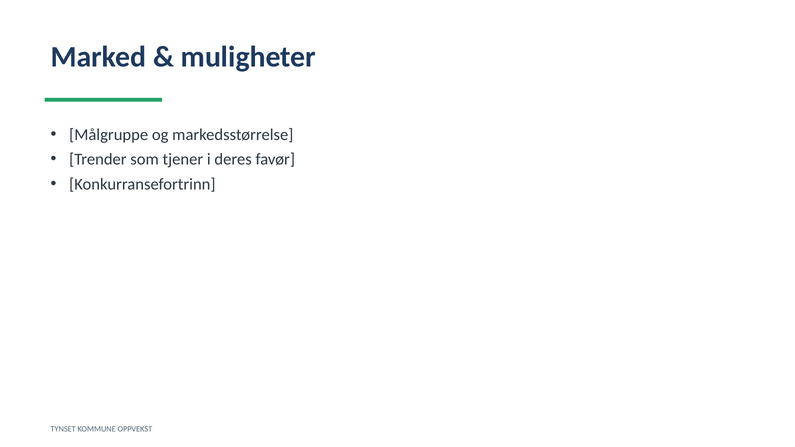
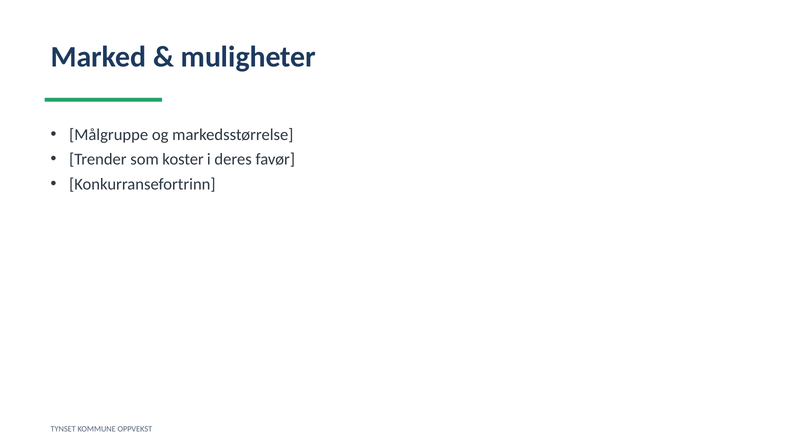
tjener: tjener -> koster
